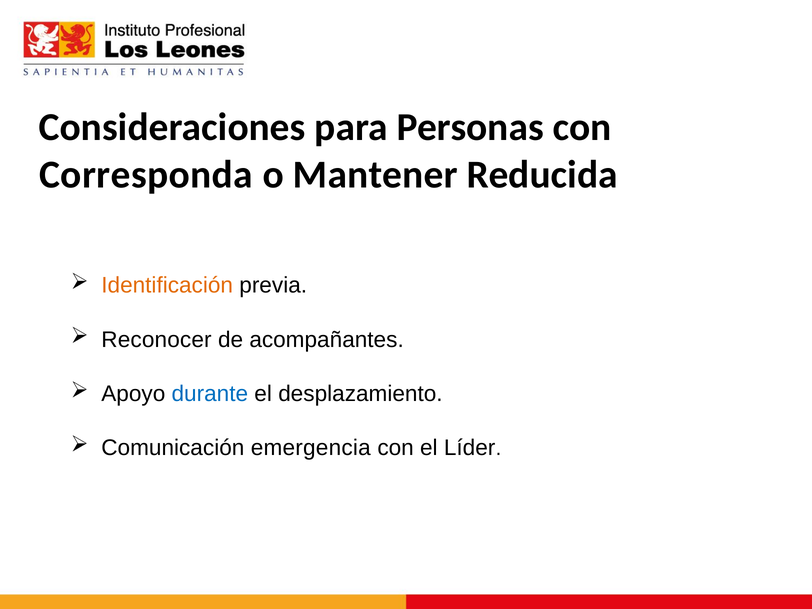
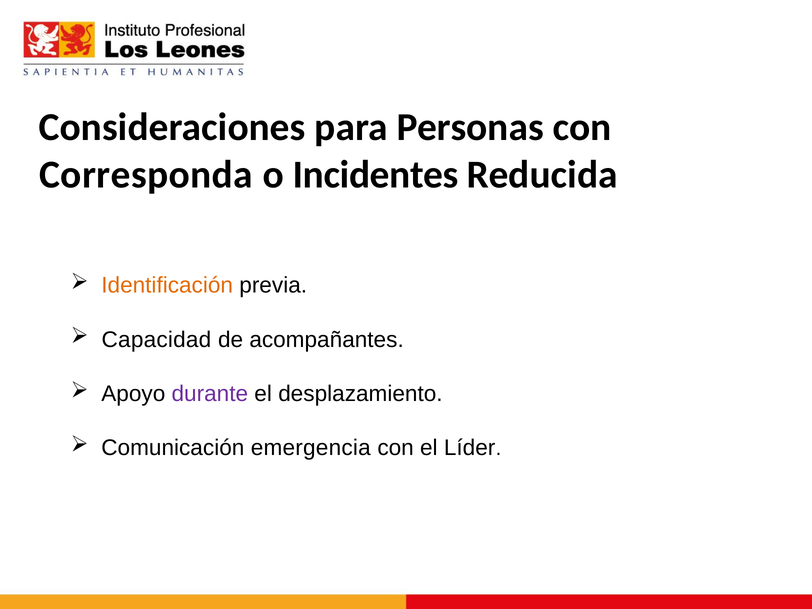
Mantener: Mantener -> Incidentes
Reconocer: Reconocer -> Capacidad
durante colour: blue -> purple
